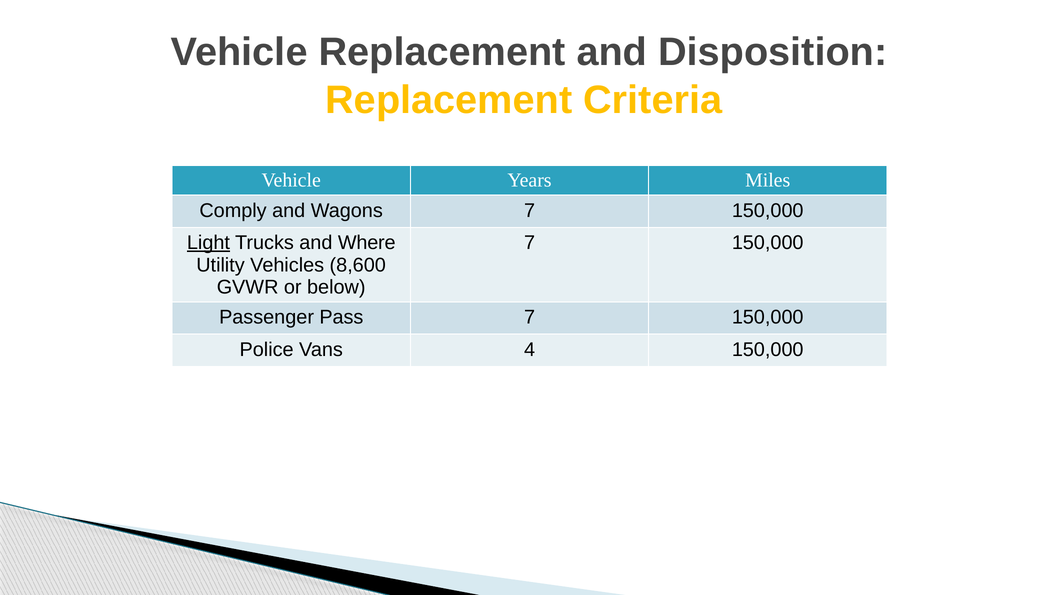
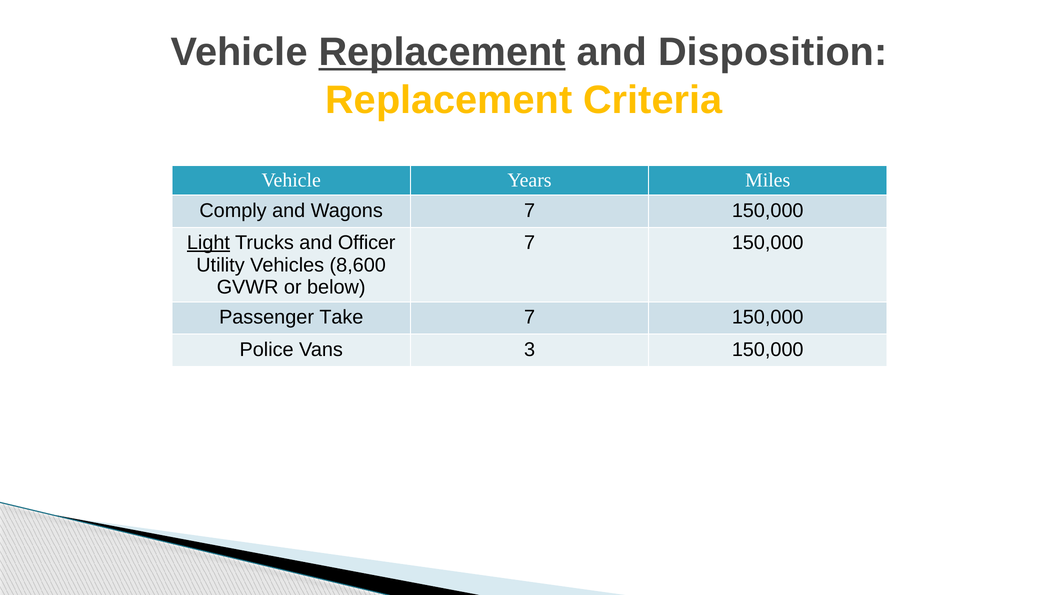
Replacement at (442, 52) underline: none -> present
Where: Where -> Officer
Pass: Pass -> Take
4: 4 -> 3
